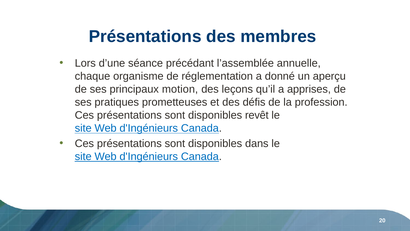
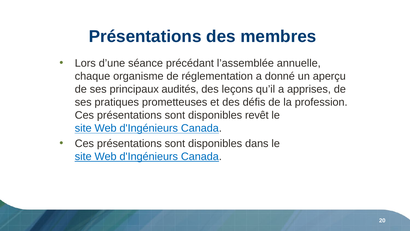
motion: motion -> audités
